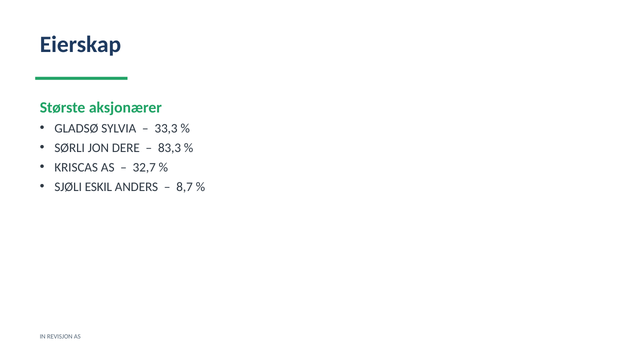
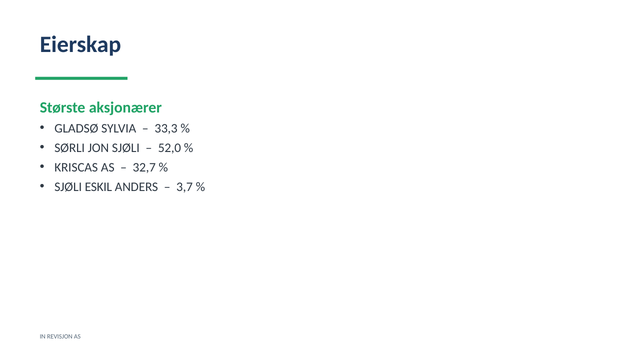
JON DERE: DERE -> SJØLI
83,3: 83,3 -> 52,0
8,7: 8,7 -> 3,7
